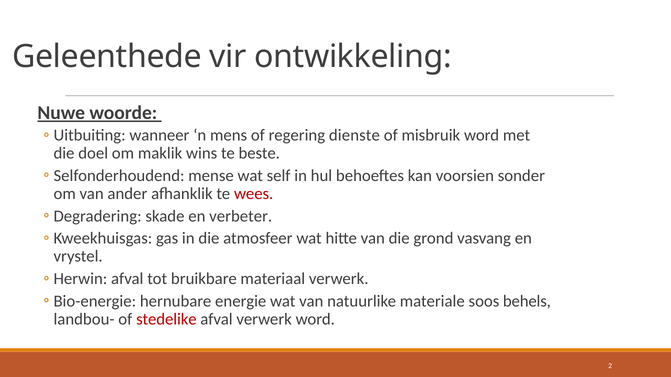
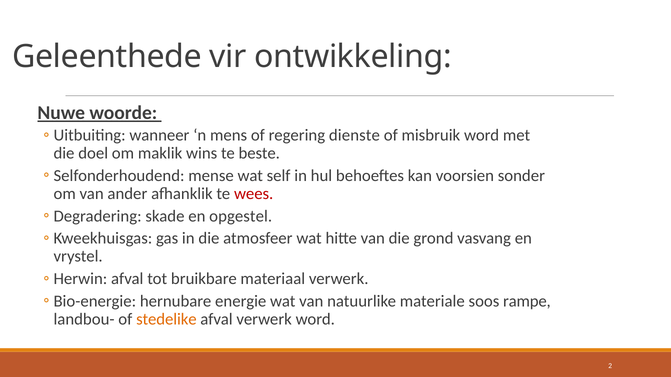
verbeter: verbeter -> opgestel
behels: behels -> rampe
stedelike colour: red -> orange
